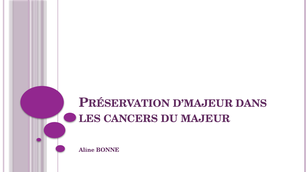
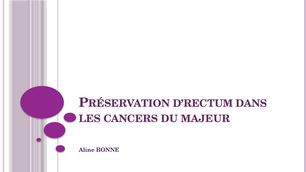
D’MAJEUR: D’MAJEUR -> D’RECTUM
